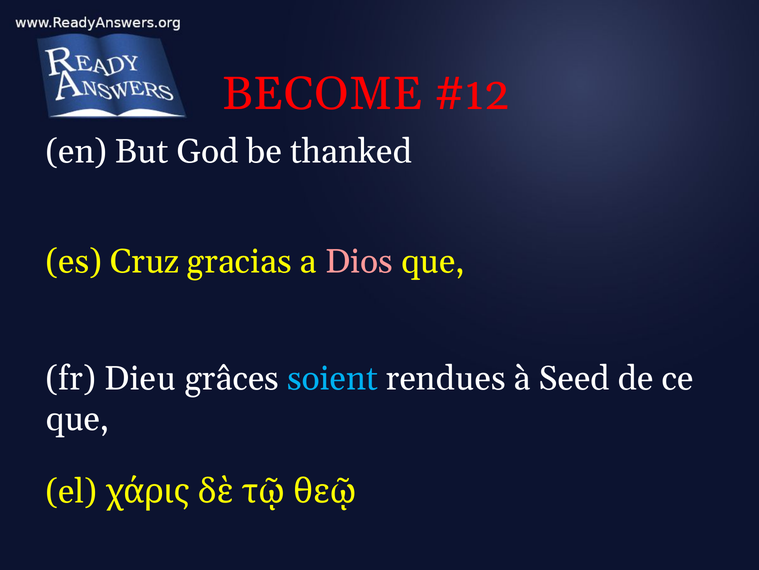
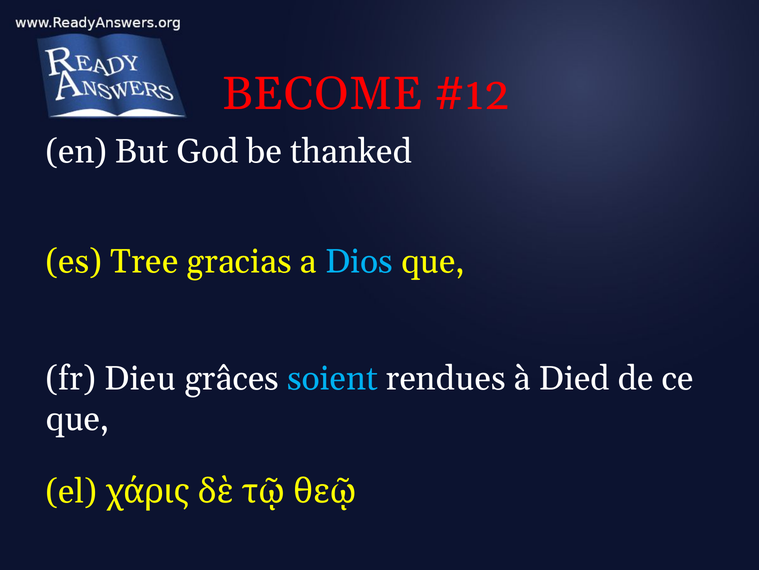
Cruz: Cruz -> Tree
Dios colour: pink -> light blue
Seed: Seed -> Died
